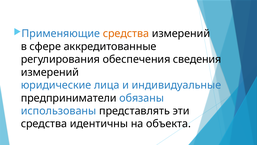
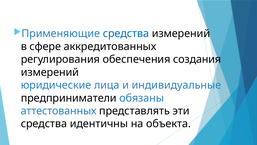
средства at (126, 34) colour: orange -> blue
аккредитованные: аккредитованные -> аккредитованных
сведения: сведения -> создания
использованы: использованы -> аттестованных
